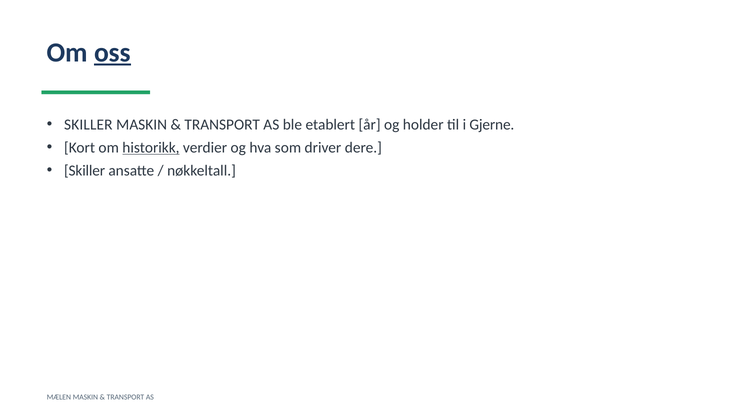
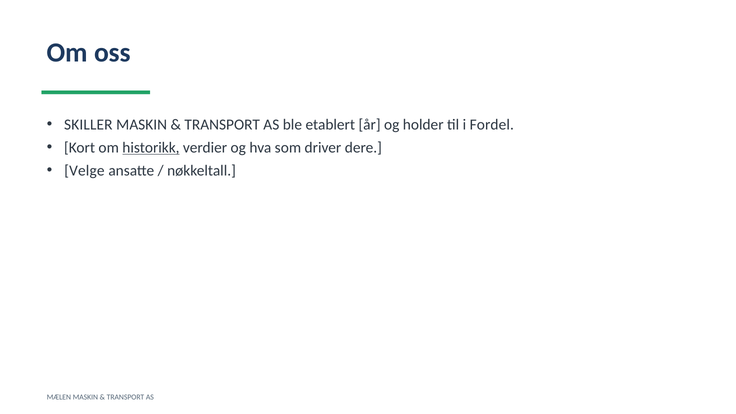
oss underline: present -> none
Gjerne: Gjerne -> Fordel
Skiller at (85, 171): Skiller -> Velge
